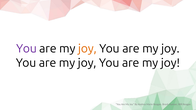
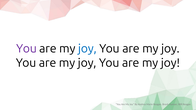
joy at (87, 49) colour: orange -> blue
